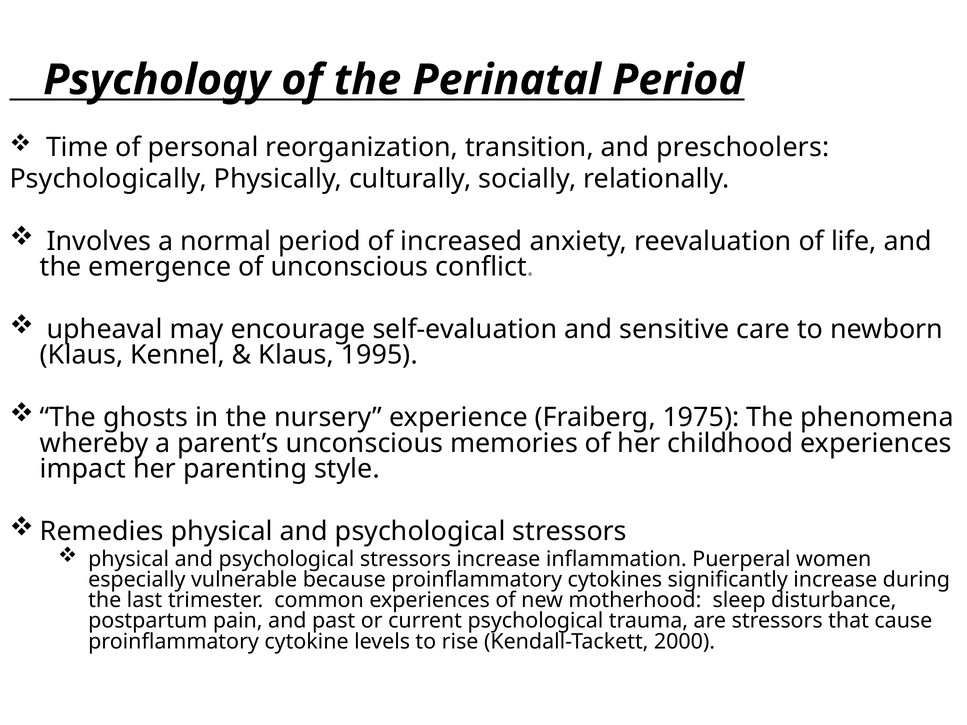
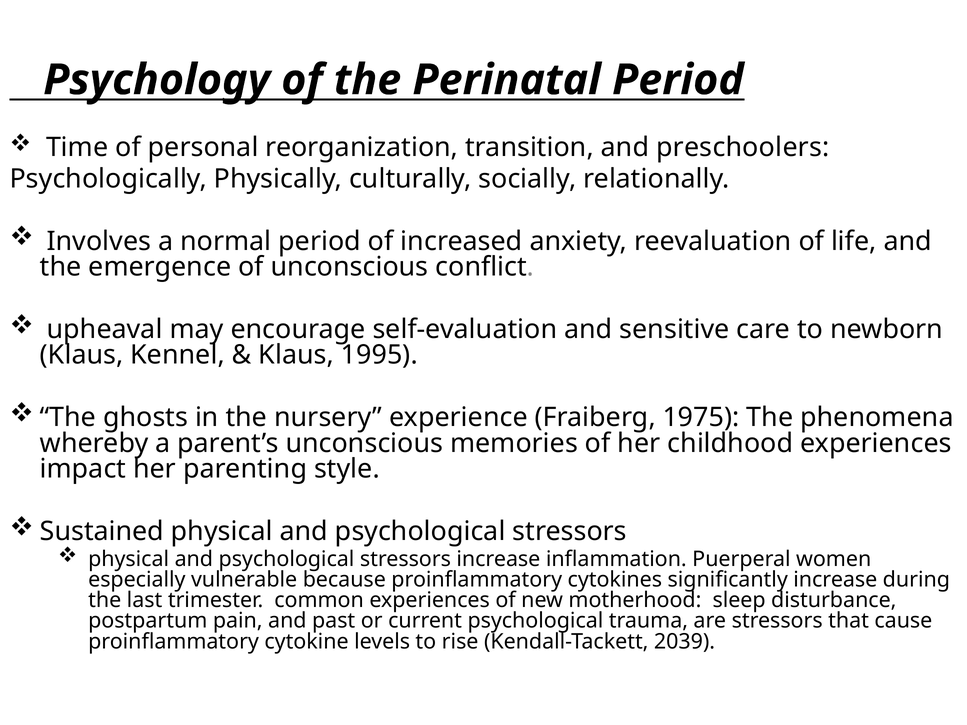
Remedies: Remedies -> Sustained
2000: 2000 -> 2039
